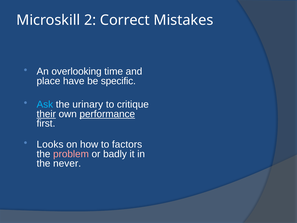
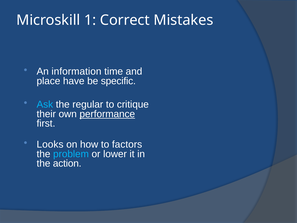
2: 2 -> 1
overlooking: overlooking -> information
urinary: urinary -> regular
their underline: present -> none
problem colour: pink -> light blue
badly: badly -> lower
never: never -> action
